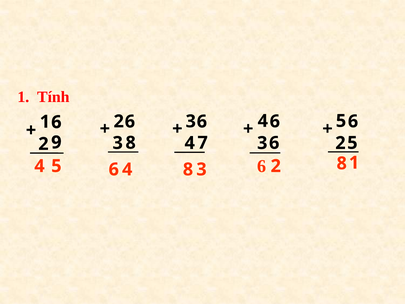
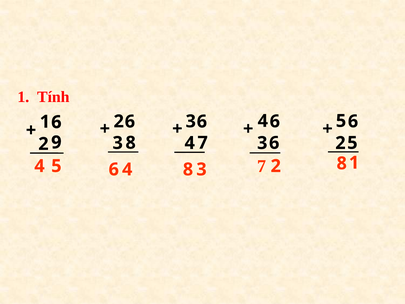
6 at (262, 166): 6 -> 7
